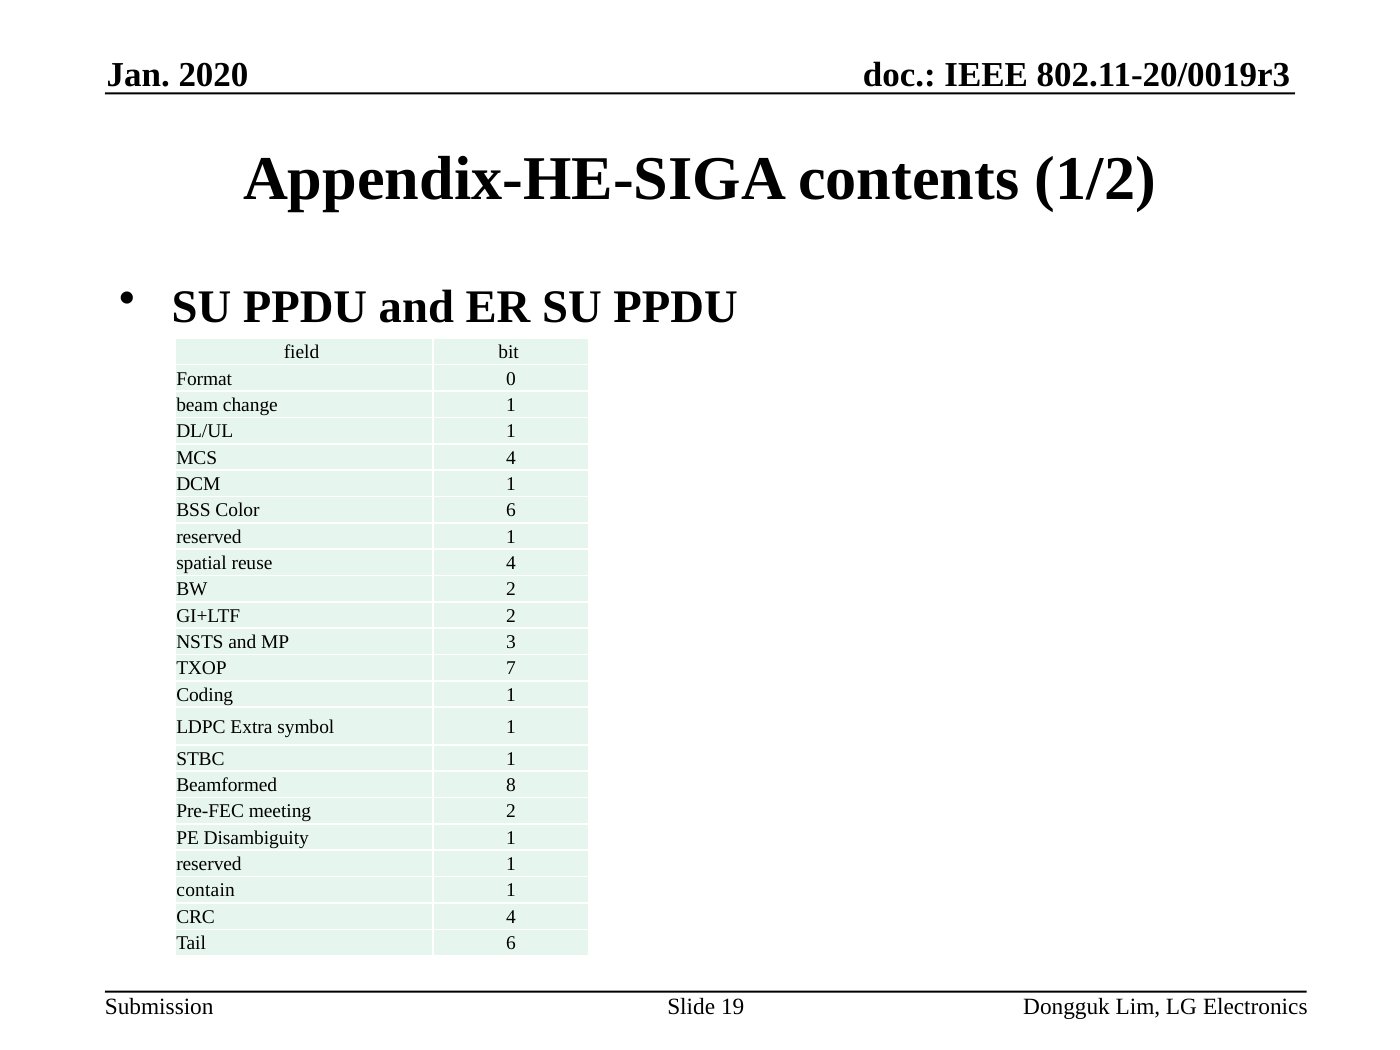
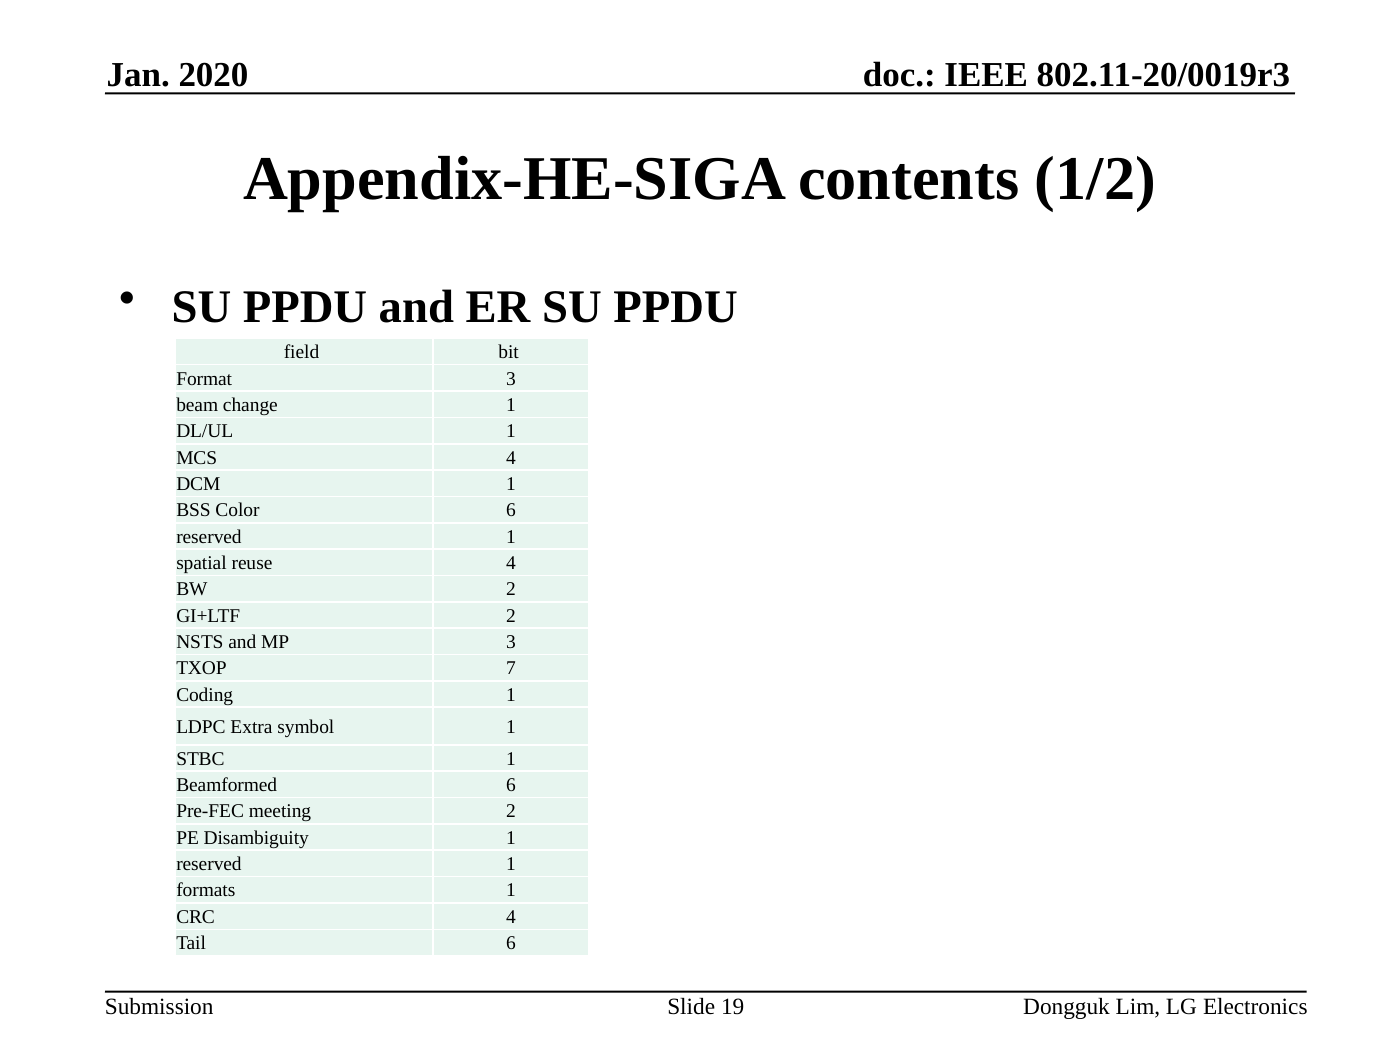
Format 0: 0 -> 3
Beamformed 8: 8 -> 6
contain: contain -> formats
